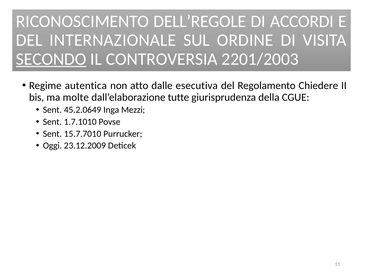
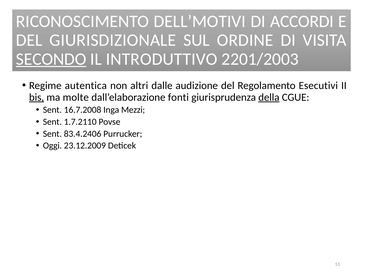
DELL’REGOLE: DELL’REGOLE -> DELL’MOTIVI
INTERNAZIONALE: INTERNAZIONALE -> GIURISDIZIONALE
CONTROVERSIA: CONTROVERSIA -> INTRODUTTIVO
atto: atto -> altri
esecutiva: esecutiva -> audizione
Chiedere: Chiedere -> Esecutivi
bis underline: none -> present
tutte: tutte -> fonti
della underline: none -> present
45.2.0649: 45.2.0649 -> 16.7.2008
1.7.1010: 1.7.1010 -> 1.7.2110
15.7.7010: 15.7.7010 -> 83.4.2406
